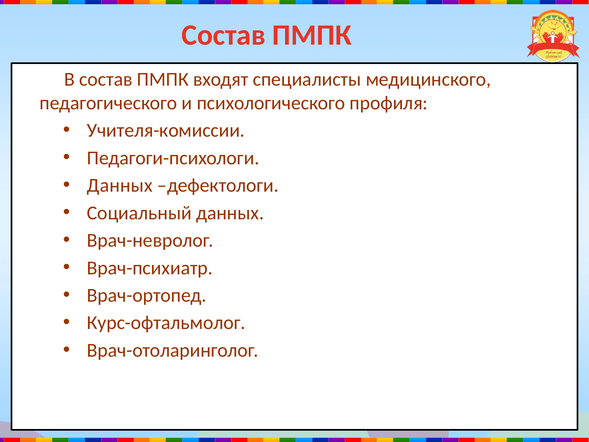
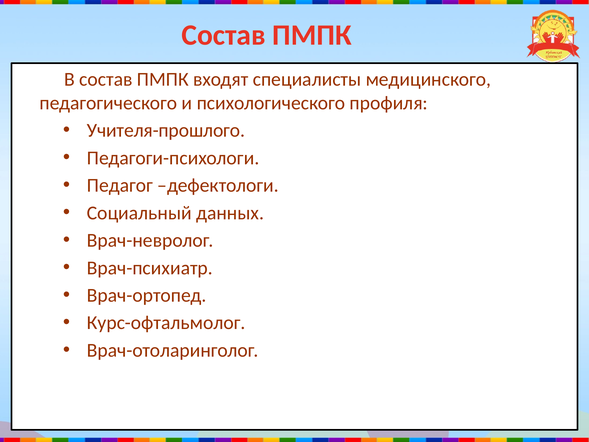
Учителя-комиссии: Учителя-комиссии -> Учителя-прошлого
Данных at (120, 185): Данных -> Педагог
